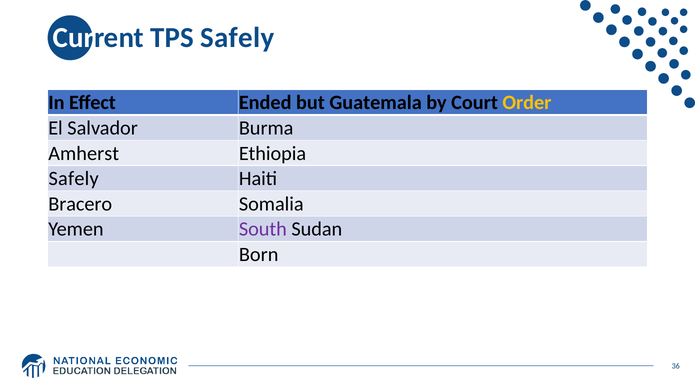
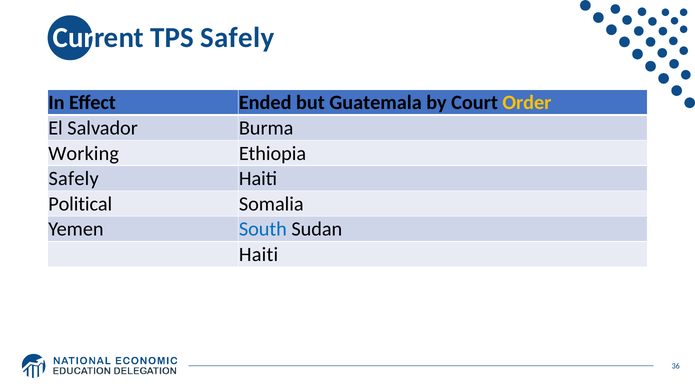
Amherst: Amherst -> Working
Bracero: Bracero -> Political
South colour: purple -> blue
Born at (259, 255): Born -> Haiti
